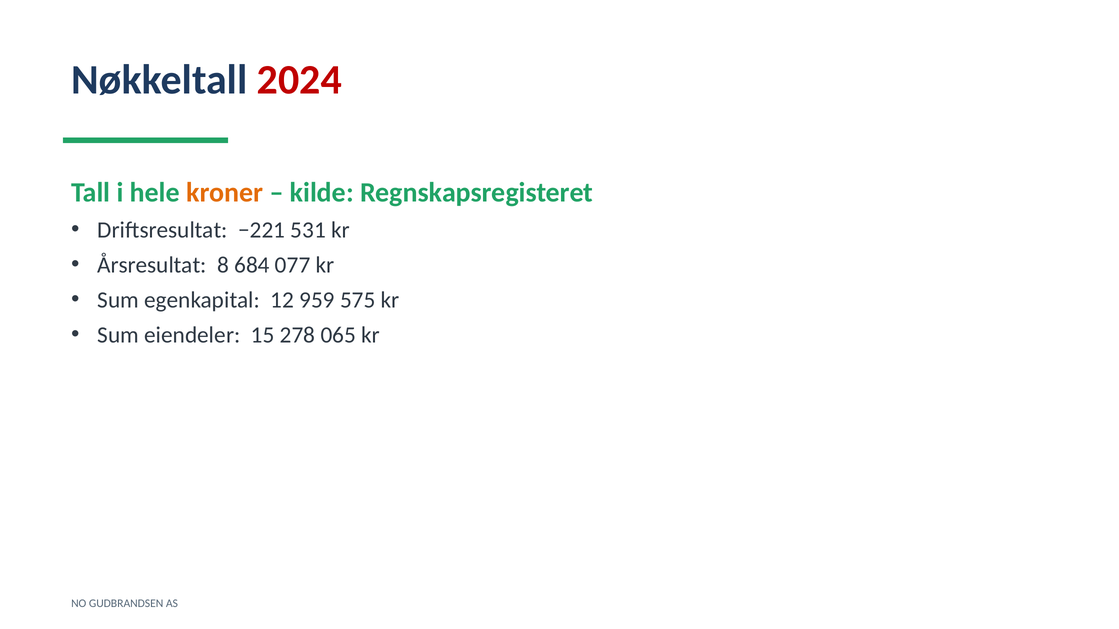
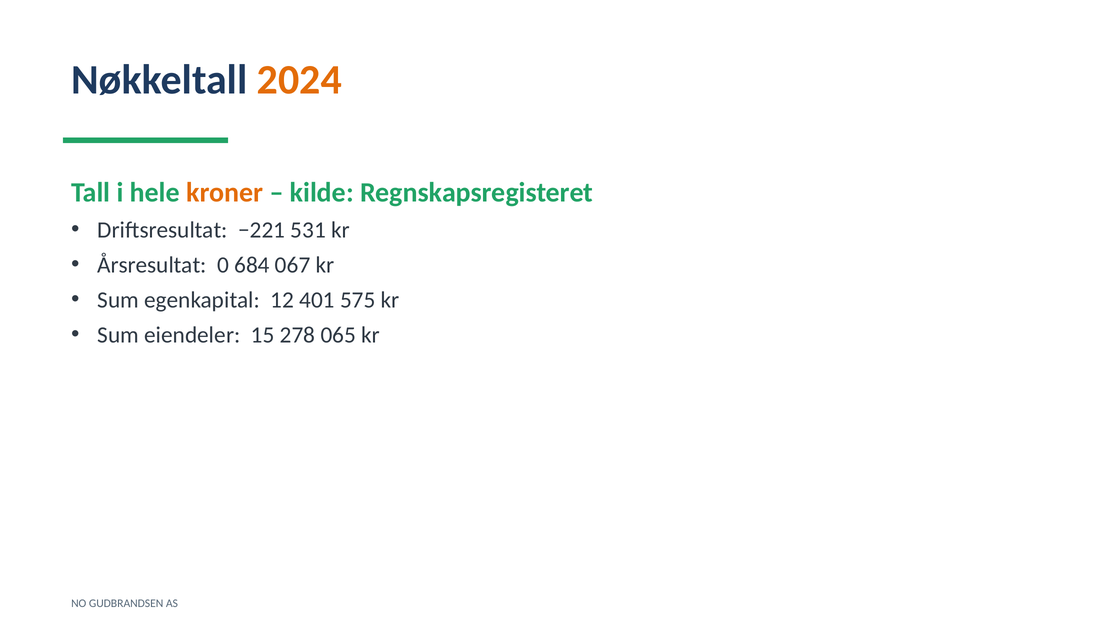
2024 colour: red -> orange
8: 8 -> 0
077: 077 -> 067
959: 959 -> 401
